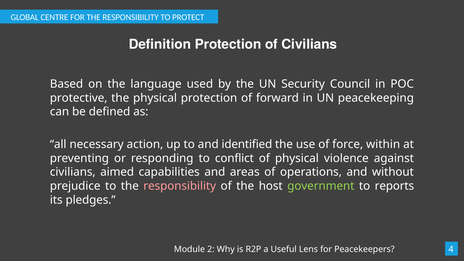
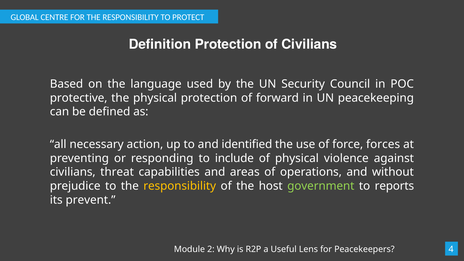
within: within -> forces
conflict: conflict -> include
aimed: aimed -> threat
responsibility at (180, 186) colour: pink -> yellow
pledges: pledges -> prevent
